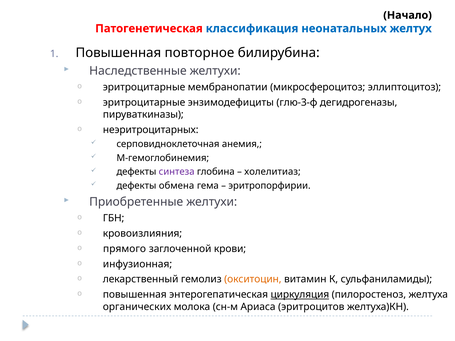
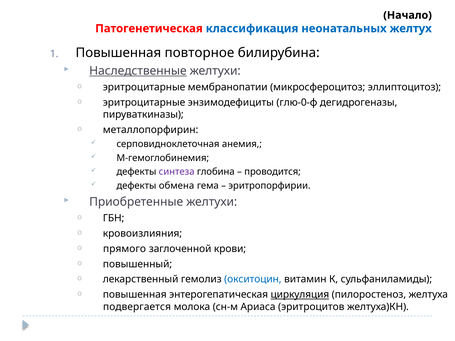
Наследственные underline: none -> present
глю-3-ф: глю-3-ф -> глю-0-ф
неэритроцитарных: неэритроцитарных -> металлопорфирин
холелитиаз: холелитиаз -> проводится
инфузионная: инфузионная -> повышенный
окситоцин colour: orange -> blue
органических: органических -> подвергается
